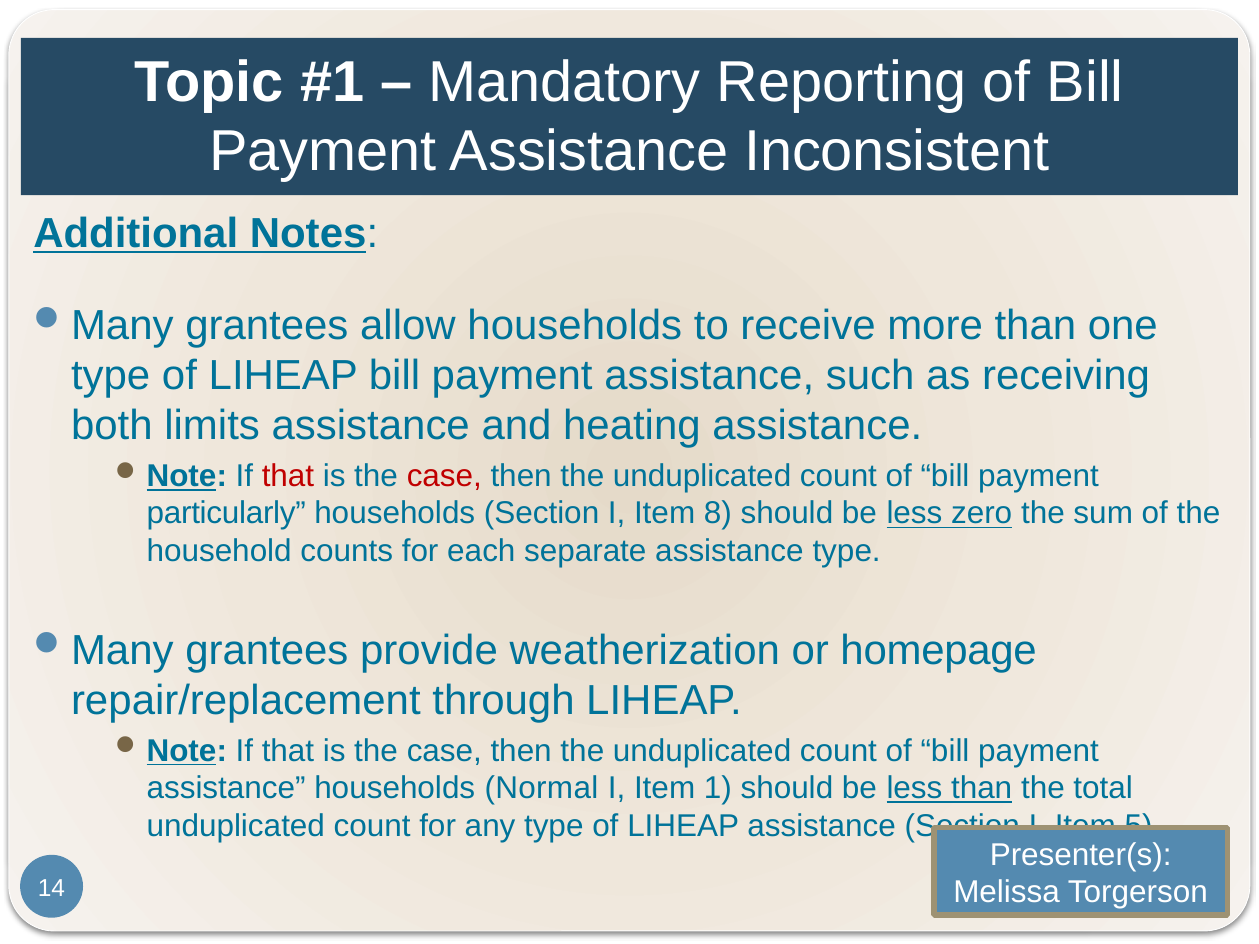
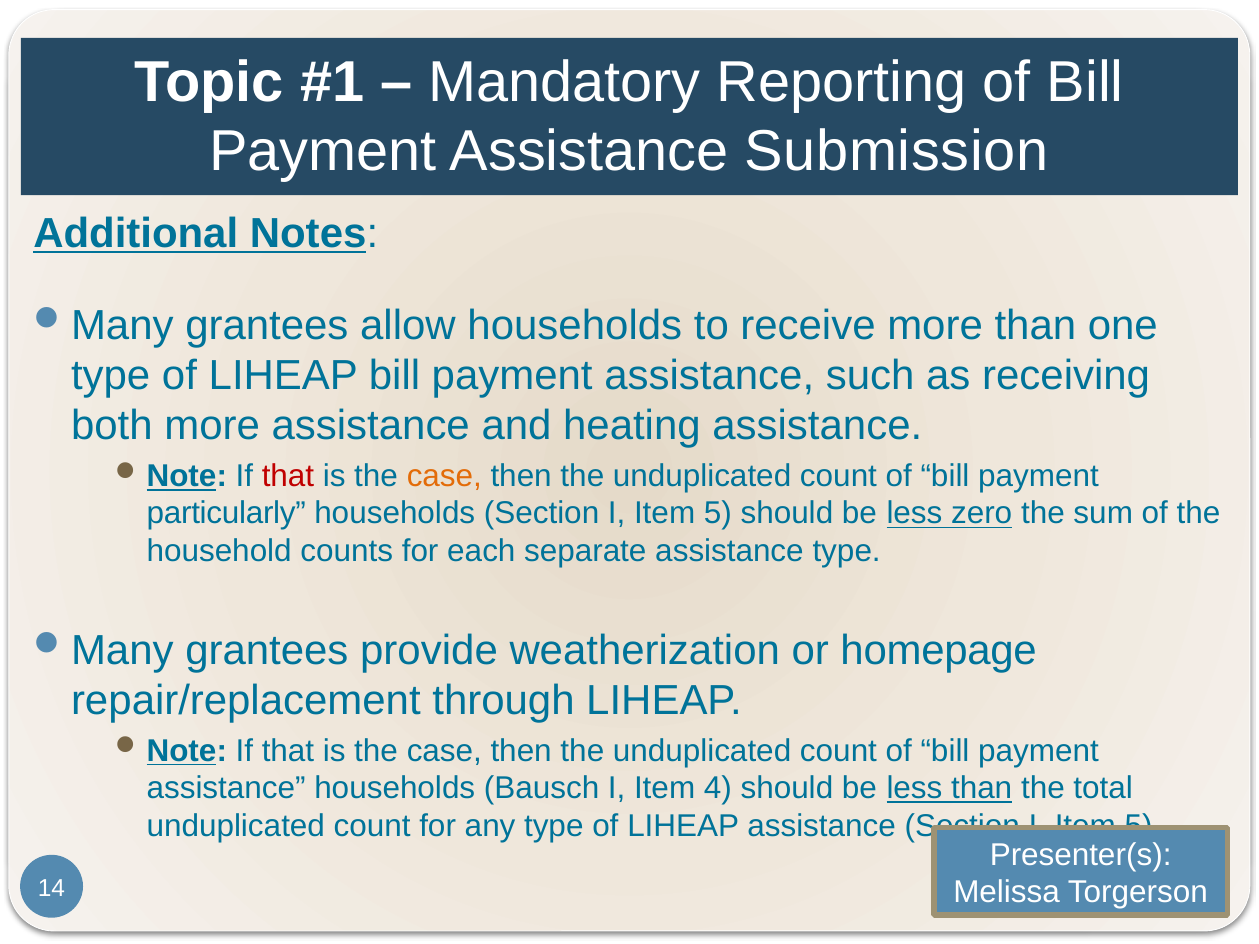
Inconsistent: Inconsistent -> Submission
both limits: limits -> more
case at (444, 476) colour: red -> orange
8 at (718, 514): 8 -> 5
Normal: Normal -> Bausch
1: 1 -> 4
